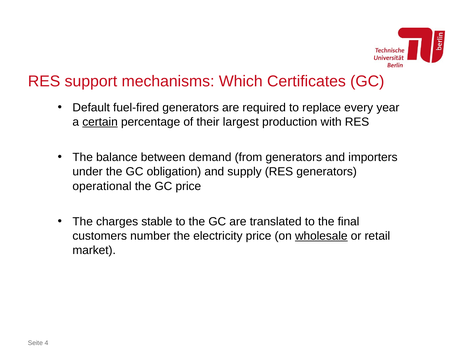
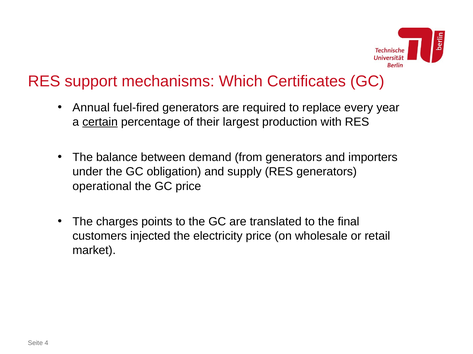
Default: Default -> Annual
stable: stable -> points
number: number -> injected
wholesale underline: present -> none
